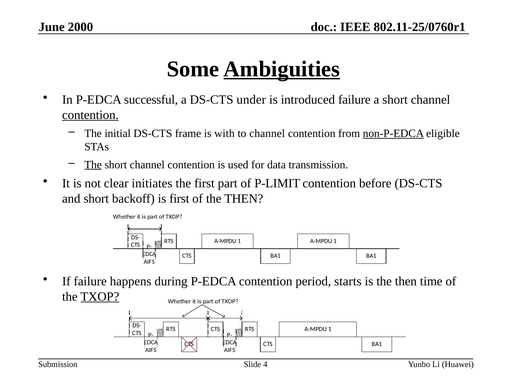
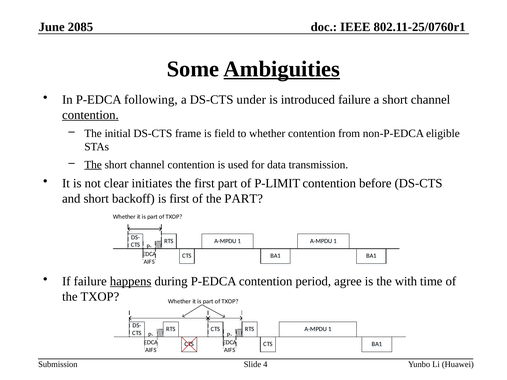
2000: 2000 -> 2085
successful: successful -> following
with: with -> field
to channel: channel -> whether
non-P-EDCA underline: present -> none
of the THEN: THEN -> PART
happens underline: none -> present
starts: starts -> agree
is the then: then -> with
TXOP at (100, 297) underline: present -> none
